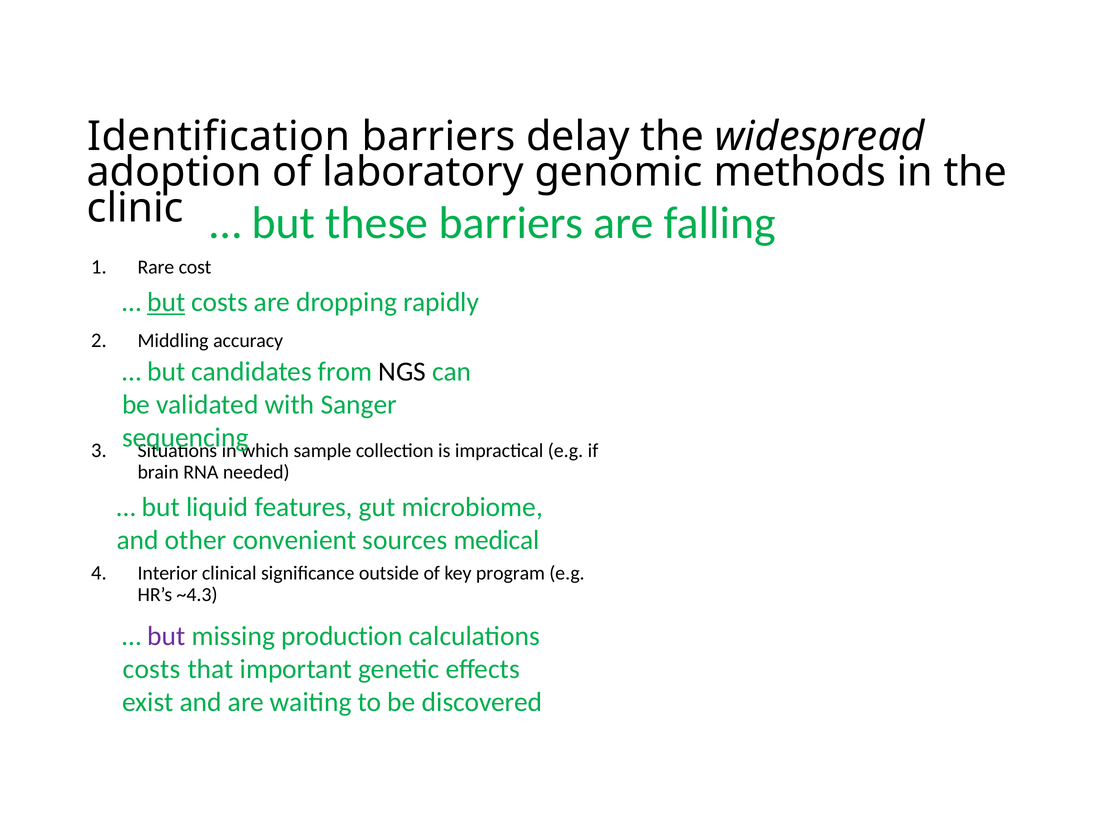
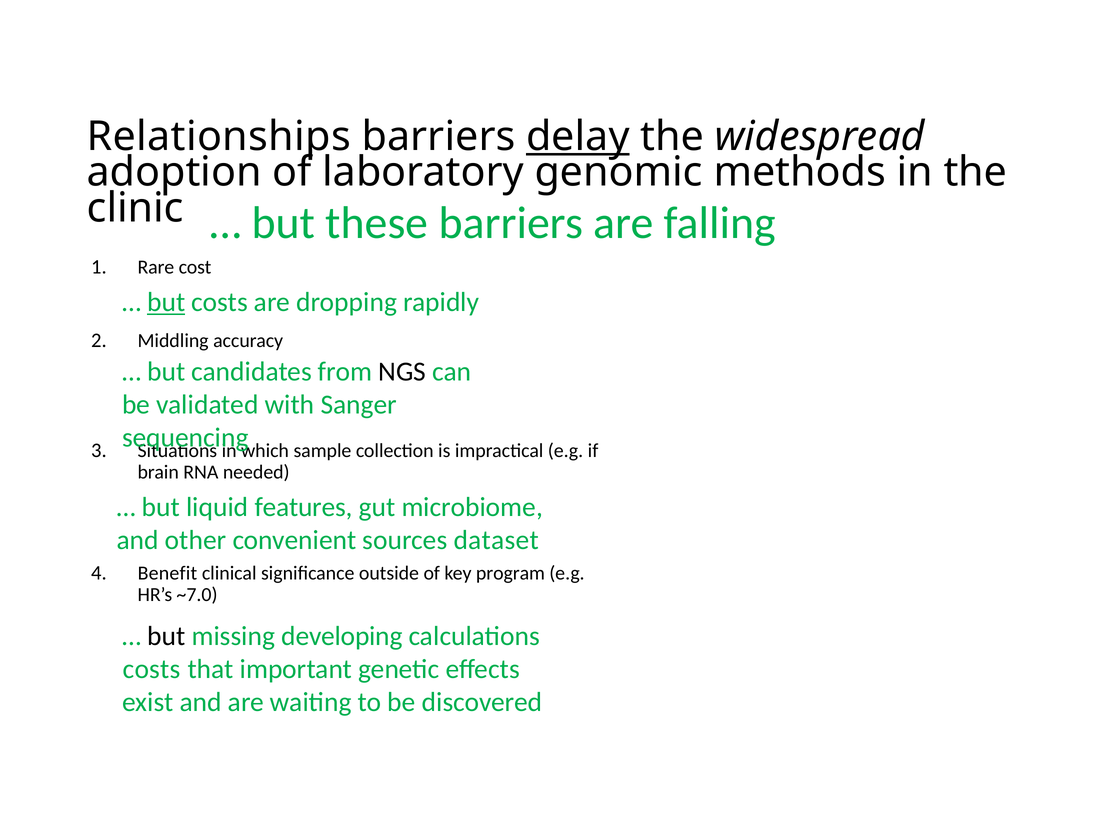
Identification: Identification -> Relationships
delay underline: none -> present
medical: medical -> dataset
Interior: Interior -> Benefit
~4.3: ~4.3 -> ~7.0
but at (166, 636) colour: purple -> black
production: production -> developing
